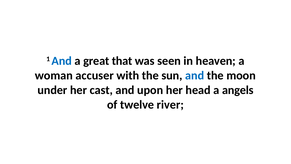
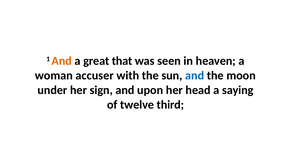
And at (62, 61) colour: blue -> orange
cast: cast -> sign
angels: angels -> saying
river: river -> third
